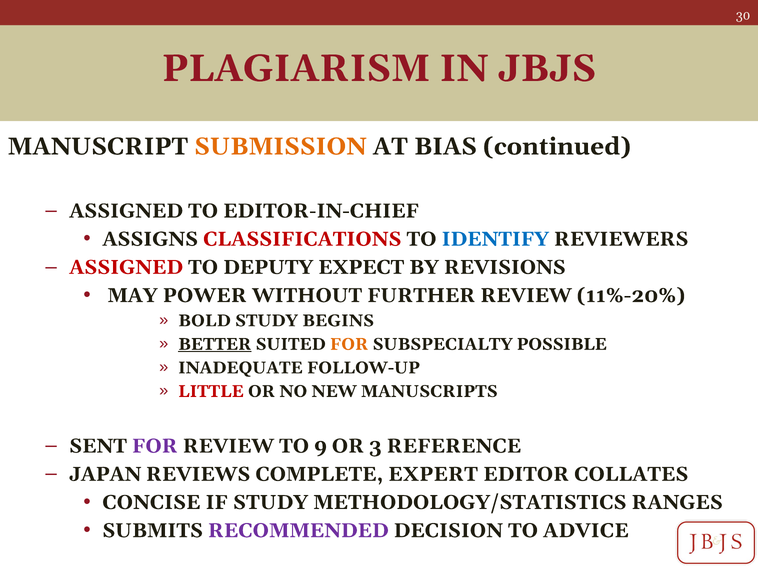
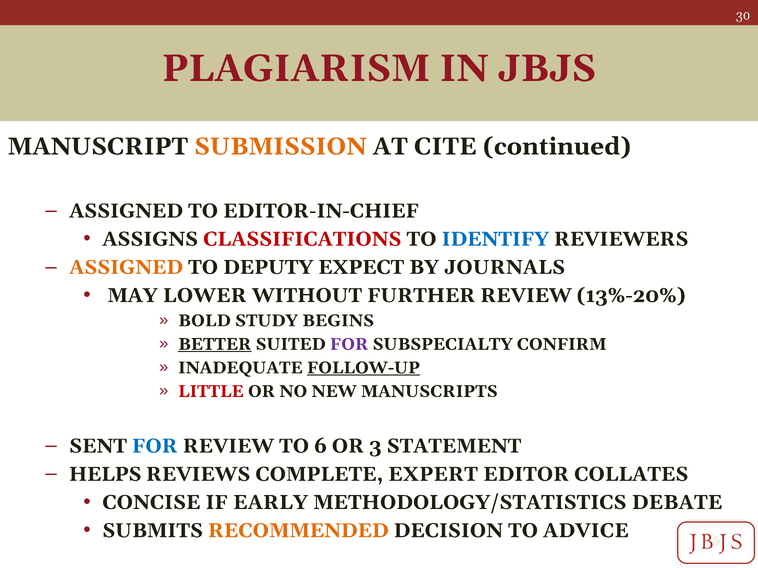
BIAS: BIAS -> CITE
ASSIGNED at (126, 268) colour: red -> orange
REVISIONS: REVISIONS -> JOURNALS
POWER: POWER -> LOWER
11%-20%: 11%-20% -> 13%-20%
FOR at (349, 345) colour: orange -> purple
POSSIBLE: POSSIBLE -> CONFIRM
FOLLOW-UP underline: none -> present
FOR at (155, 446) colour: purple -> blue
9: 9 -> 6
REFERENCE: REFERENCE -> STATEMENT
JAPAN: JAPAN -> HELPS
IF STUDY: STUDY -> EARLY
RANGES: RANGES -> DEBATE
RECOMMENDED colour: purple -> orange
